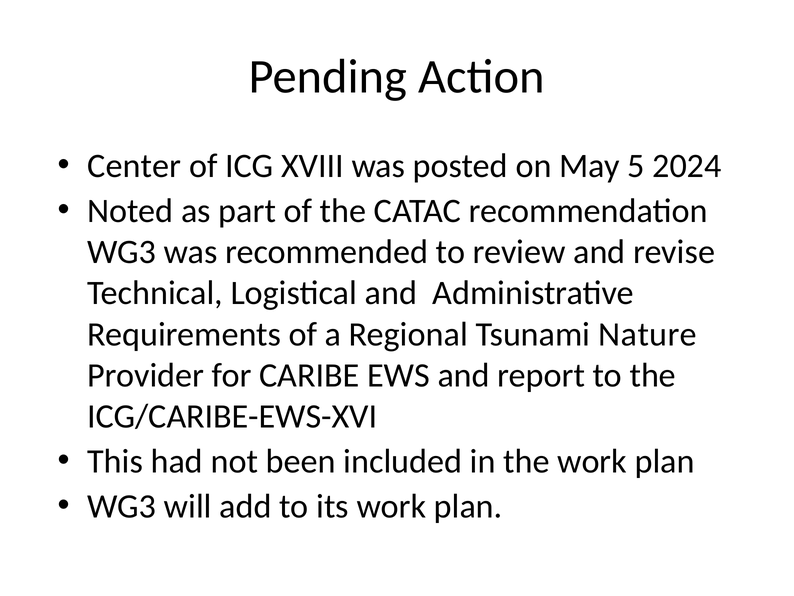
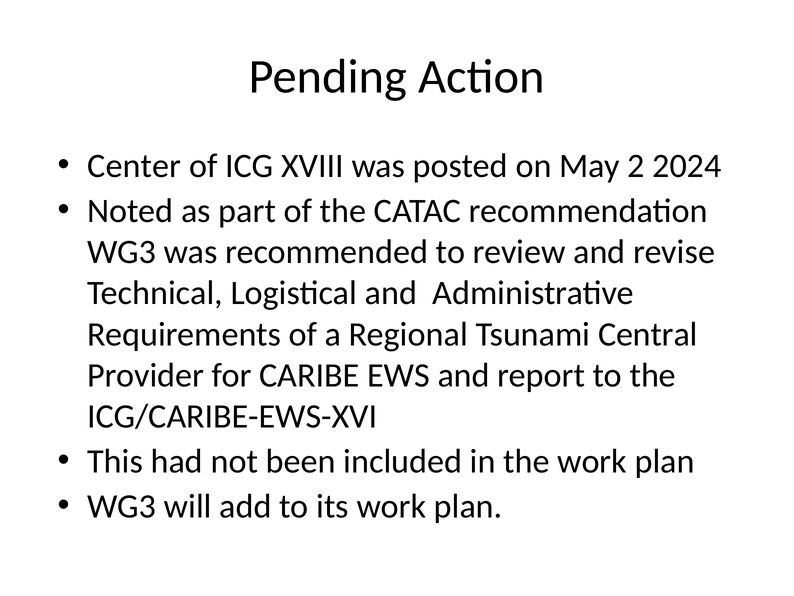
5: 5 -> 2
Nature: Nature -> Central
